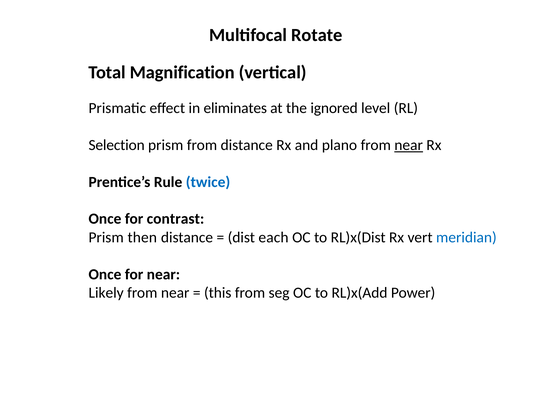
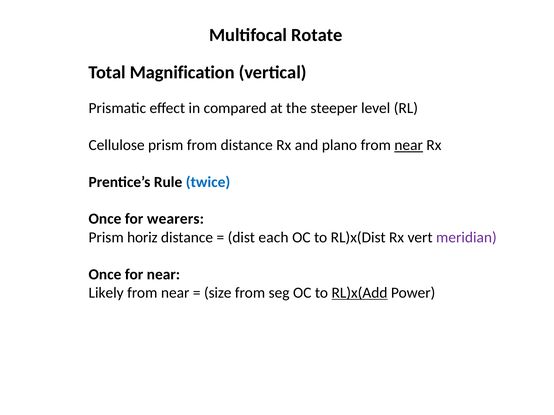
eliminates: eliminates -> compared
ignored: ignored -> steeper
Selection: Selection -> Cellulose
contrast: contrast -> wearers
then: then -> horiz
meridian colour: blue -> purple
this: this -> size
RL)x(Add underline: none -> present
